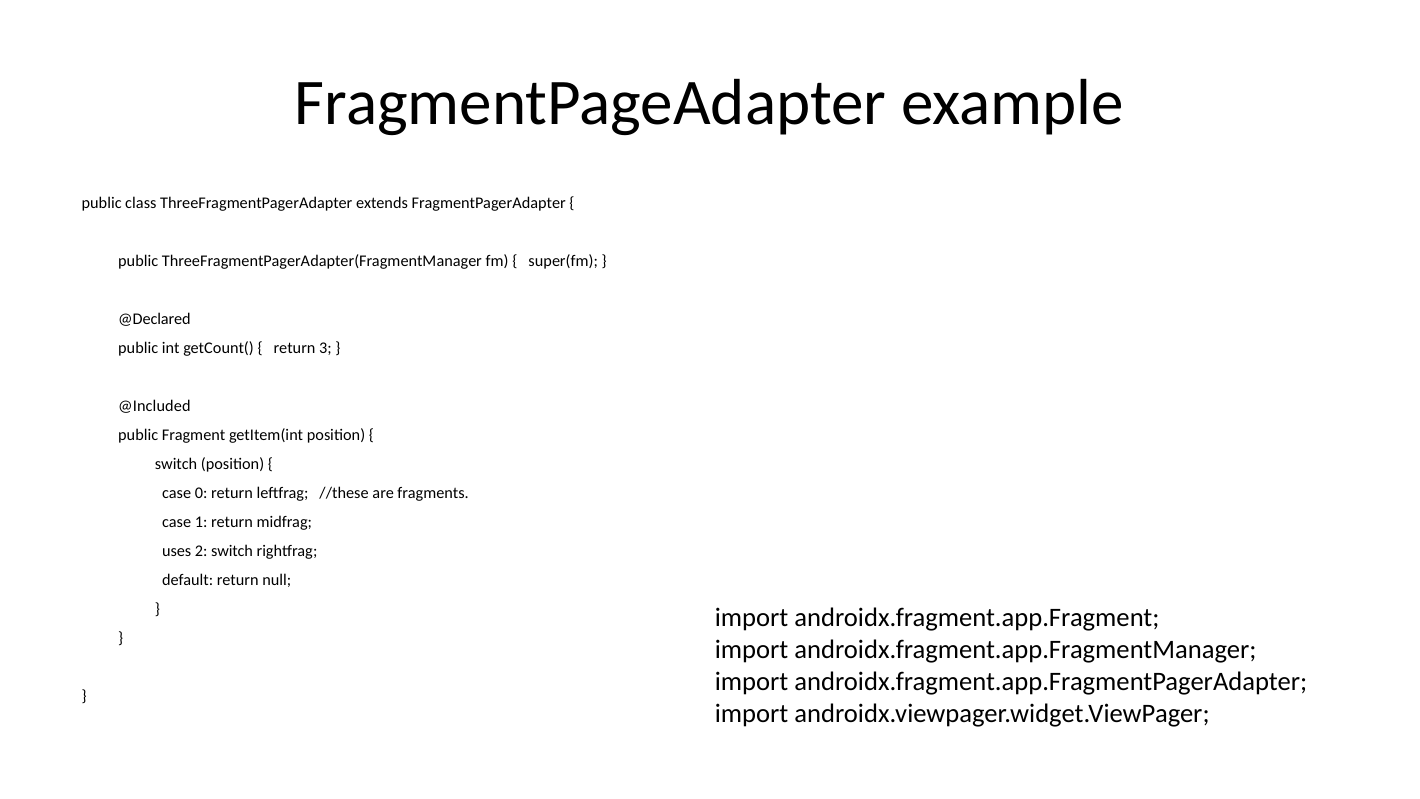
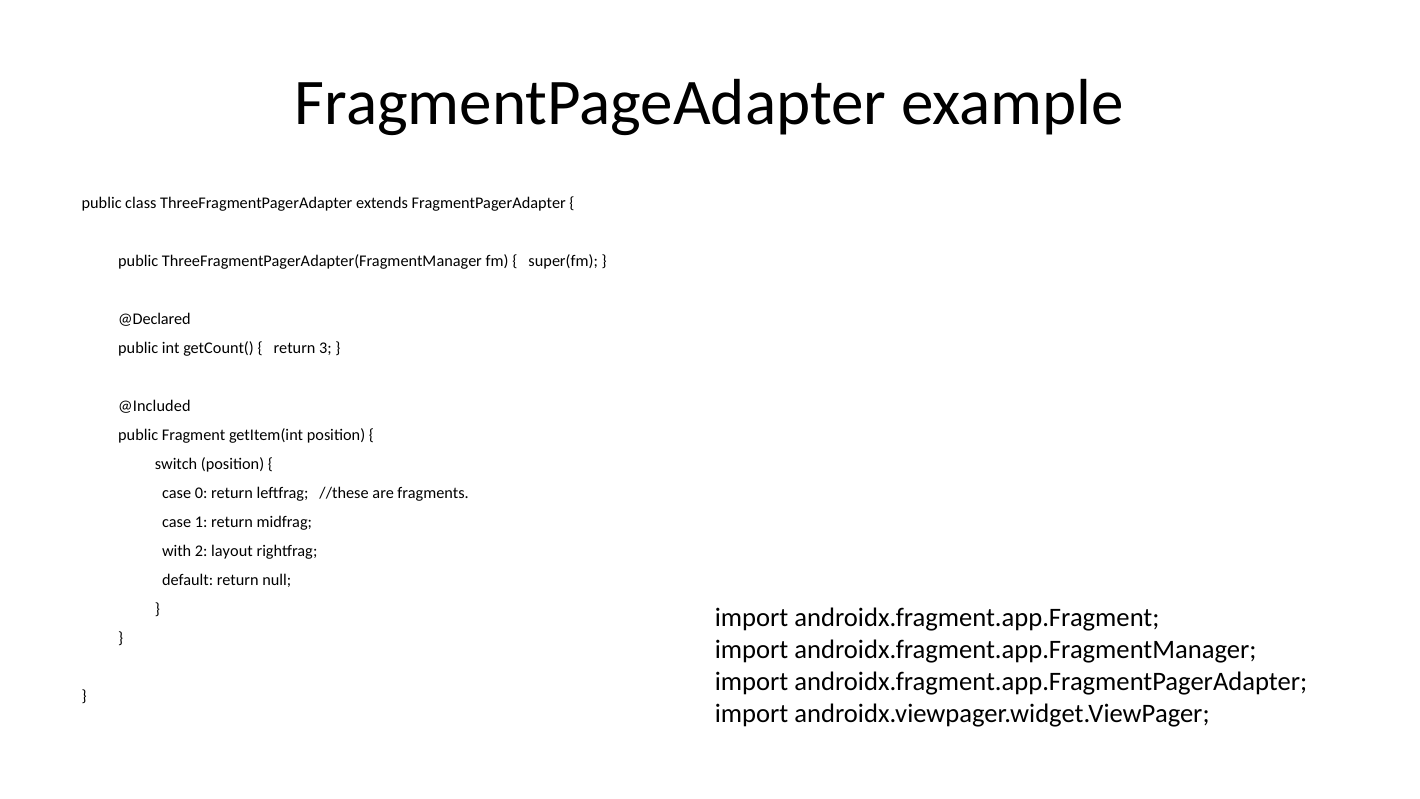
uses: uses -> with
2 switch: switch -> layout
